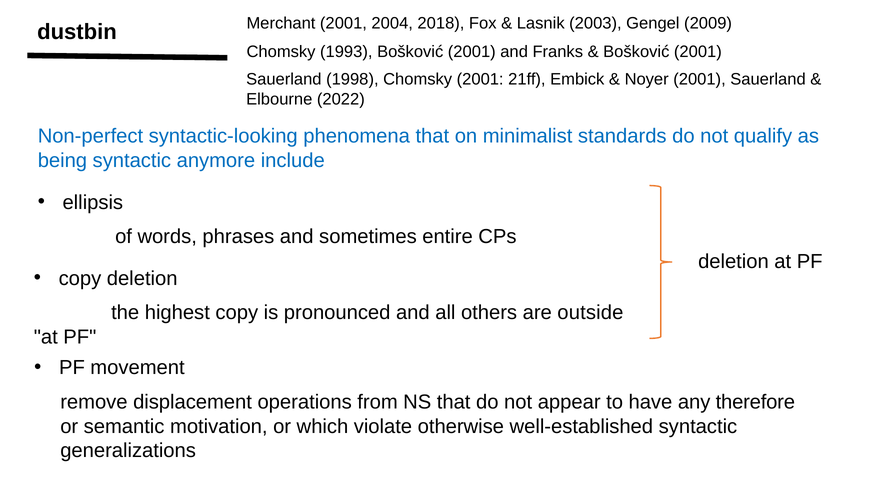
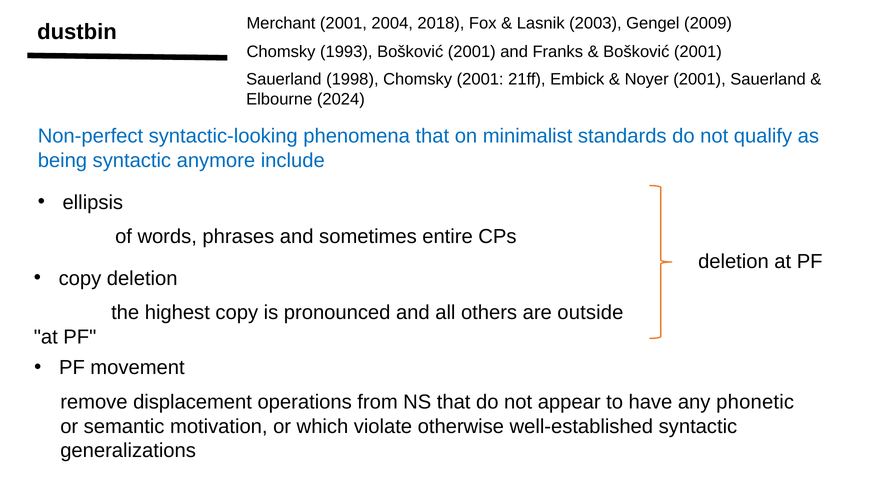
2022: 2022 -> 2024
therefore: therefore -> phonetic
